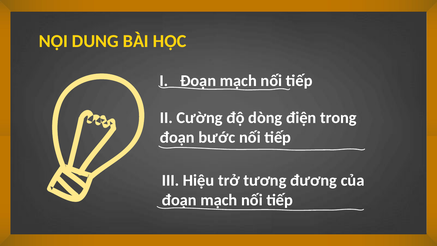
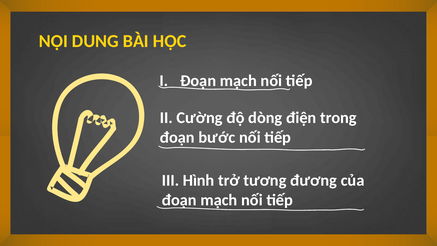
Hiệu: Hiệu -> Hình
